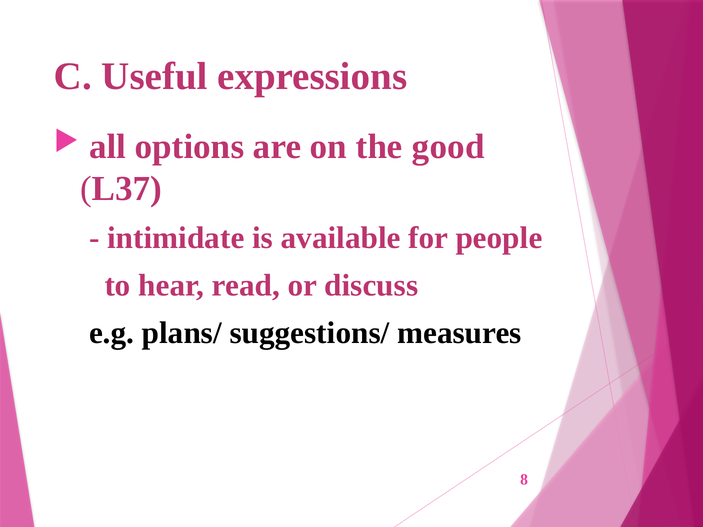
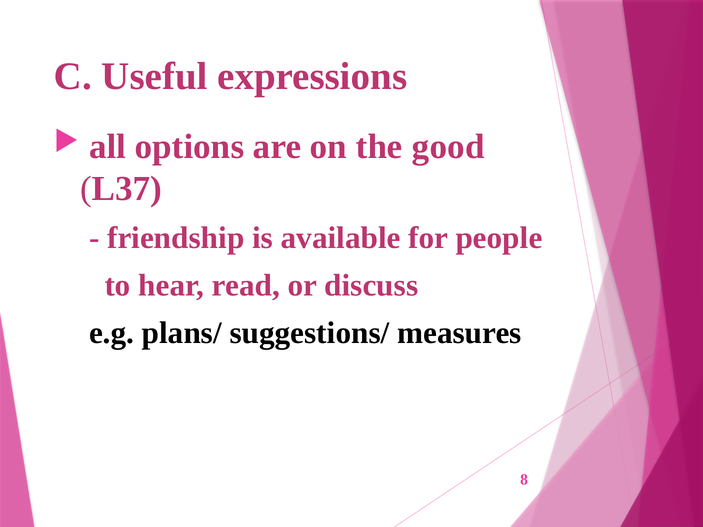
intimidate: intimidate -> friendship
